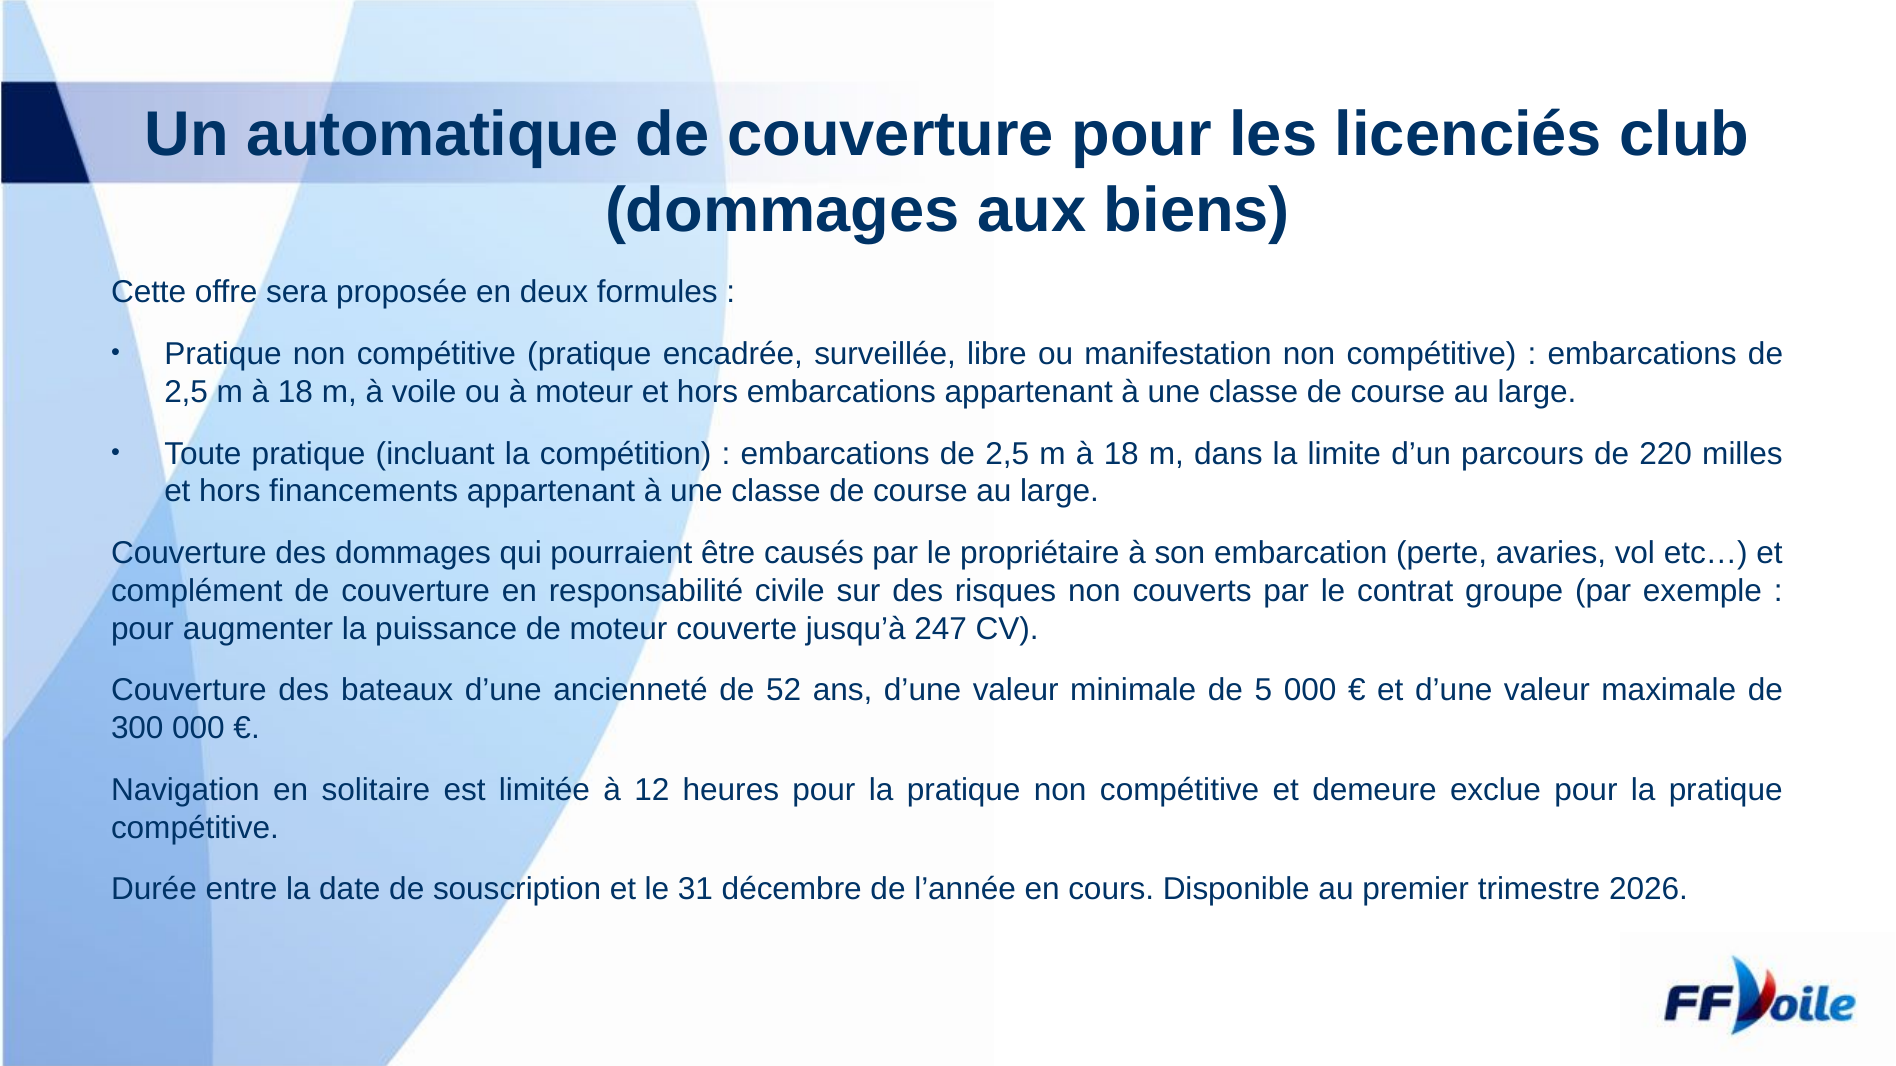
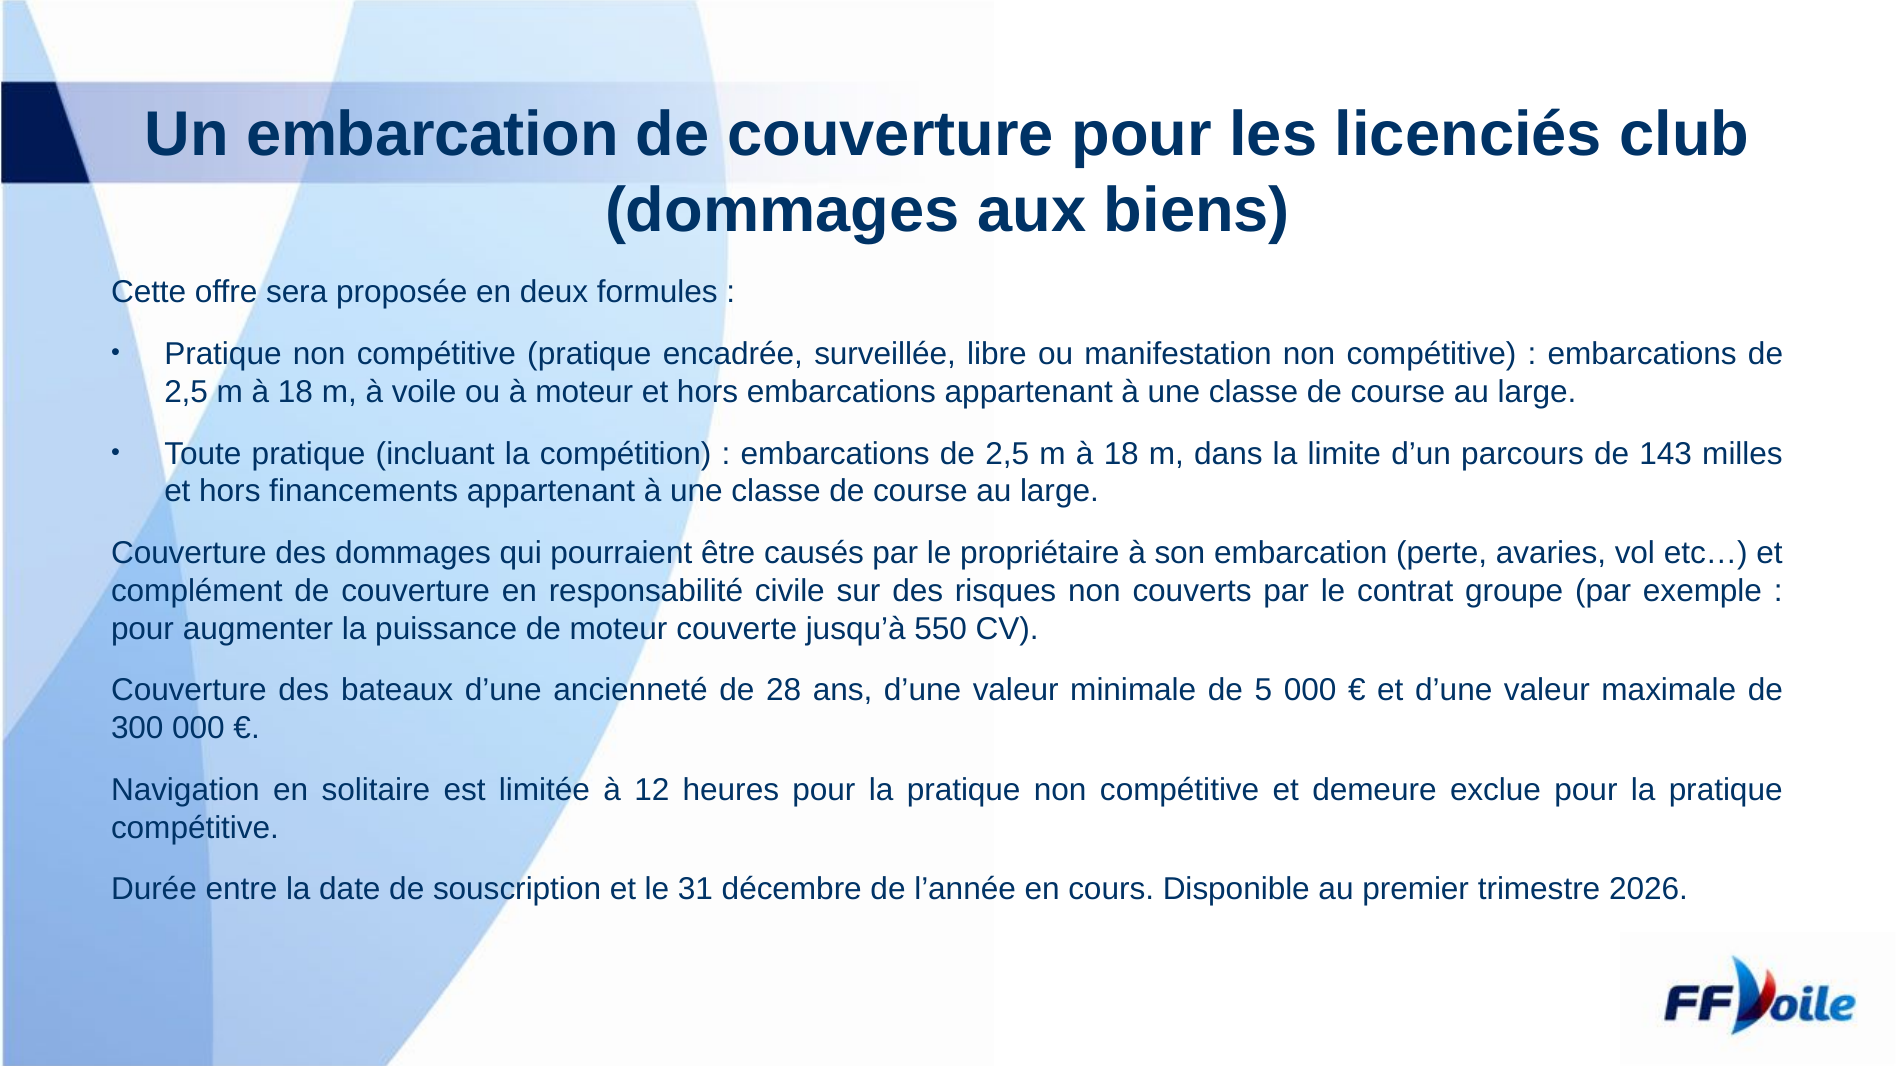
Un automatique: automatique -> embarcation
220: 220 -> 143
247: 247 -> 550
52: 52 -> 28
